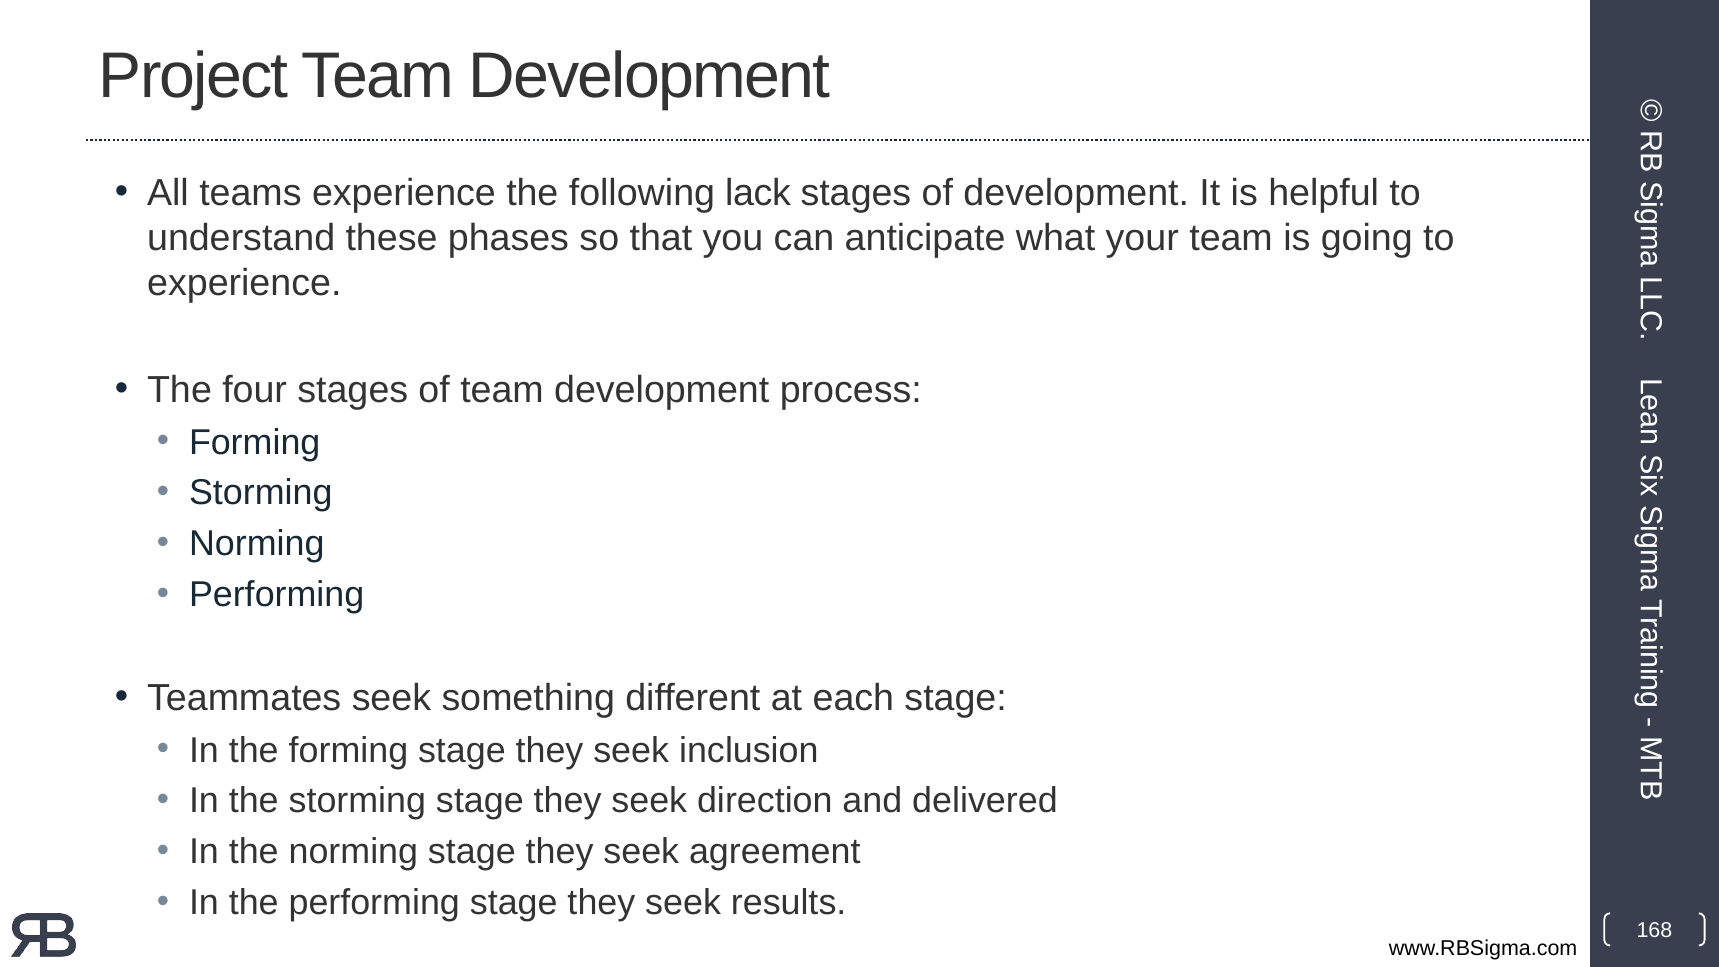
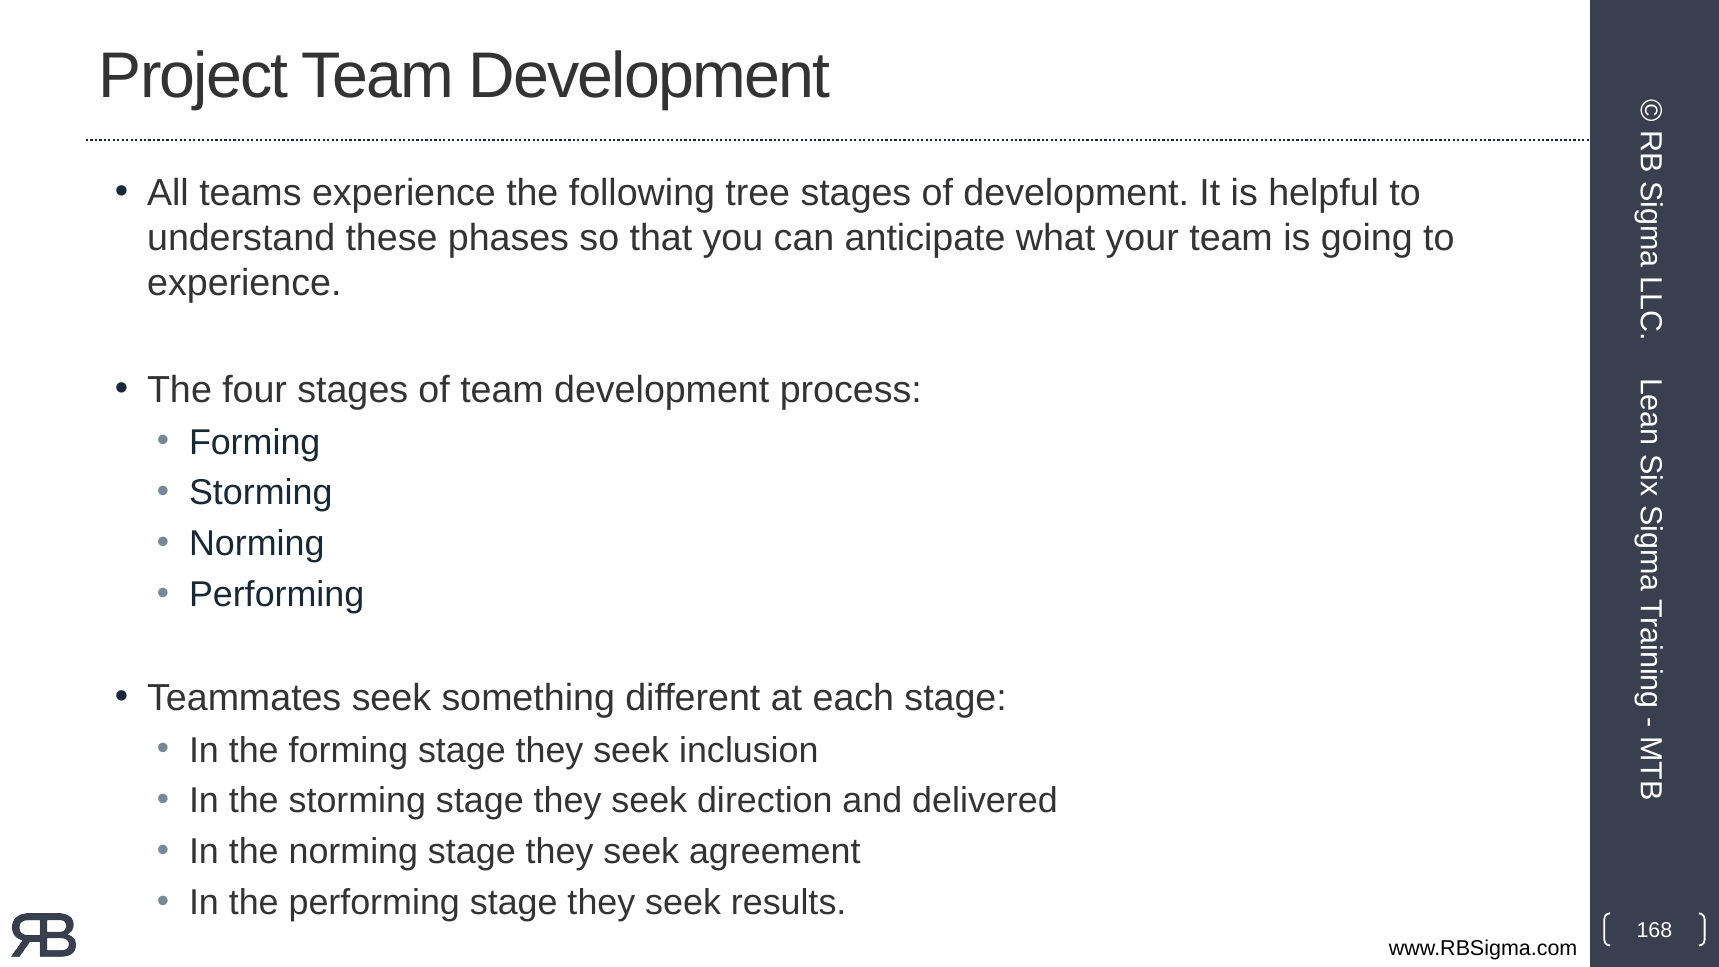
lack: lack -> tree
